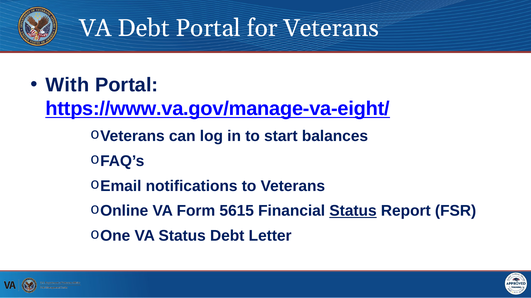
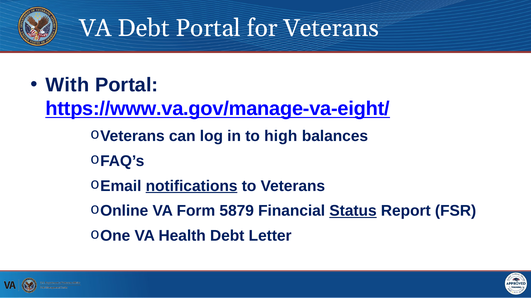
start: start -> high
notifications underline: none -> present
5615: 5615 -> 5879
VA Status: Status -> Health
